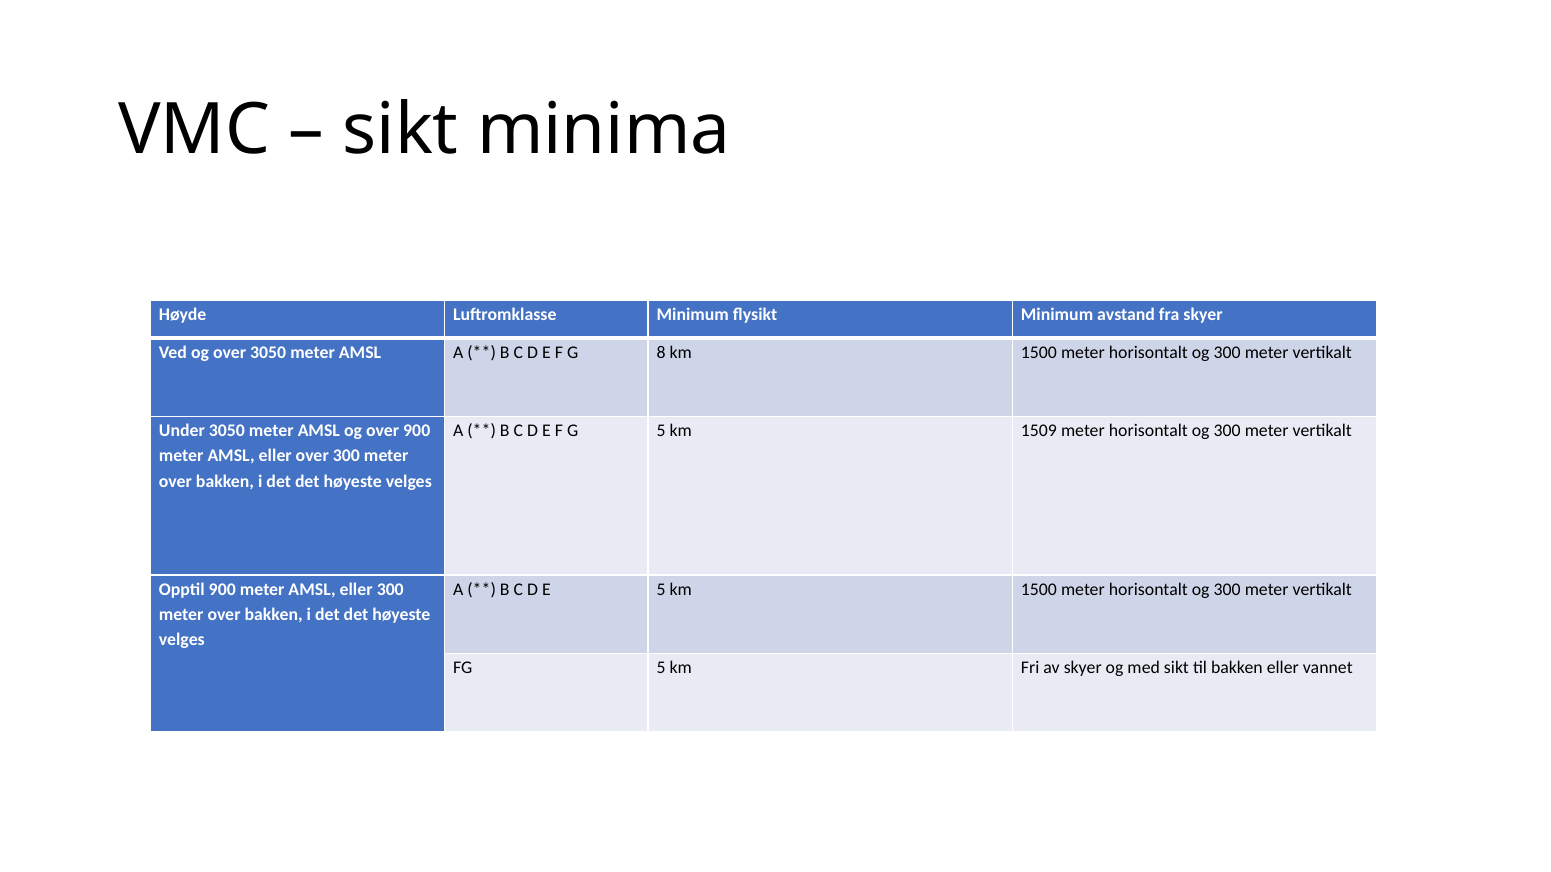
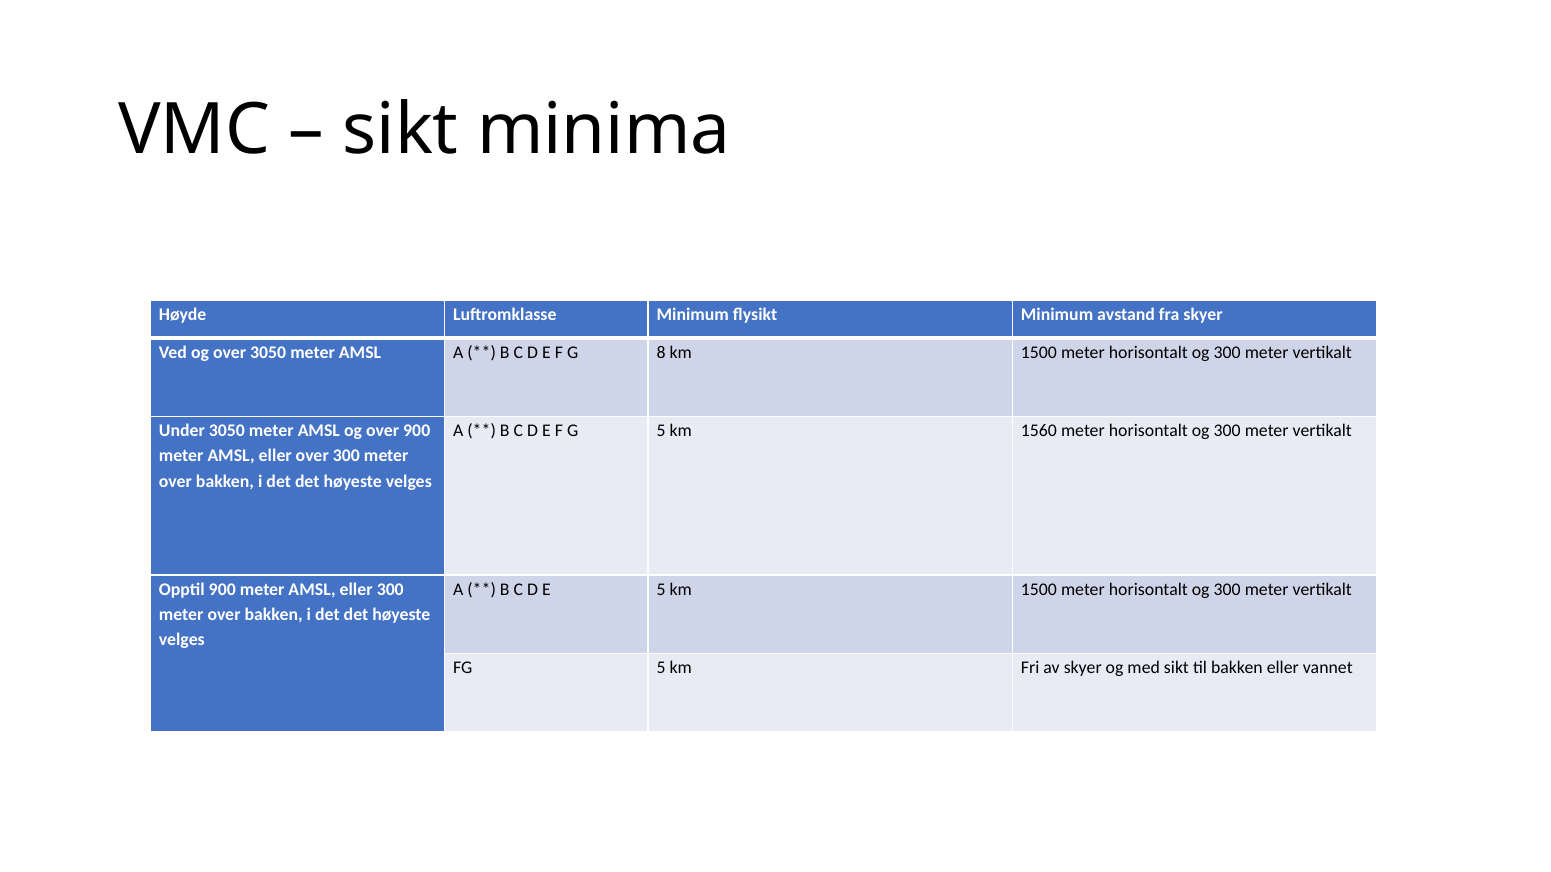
1509: 1509 -> 1560
